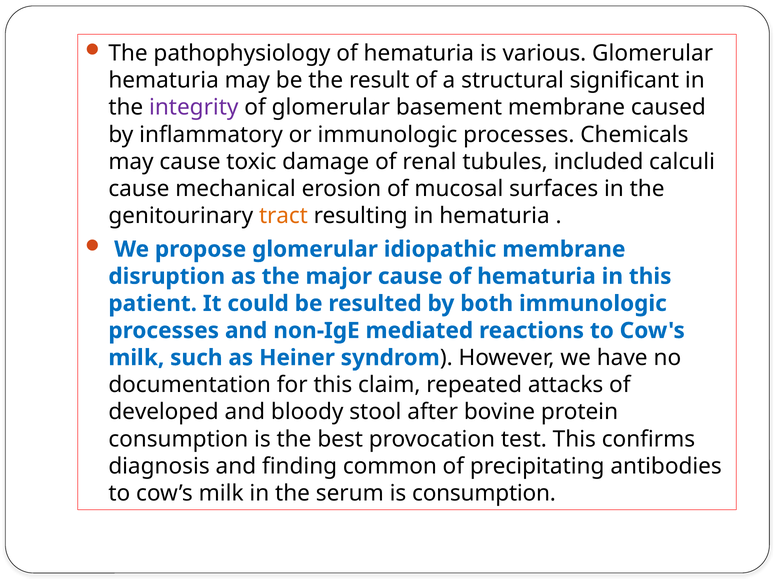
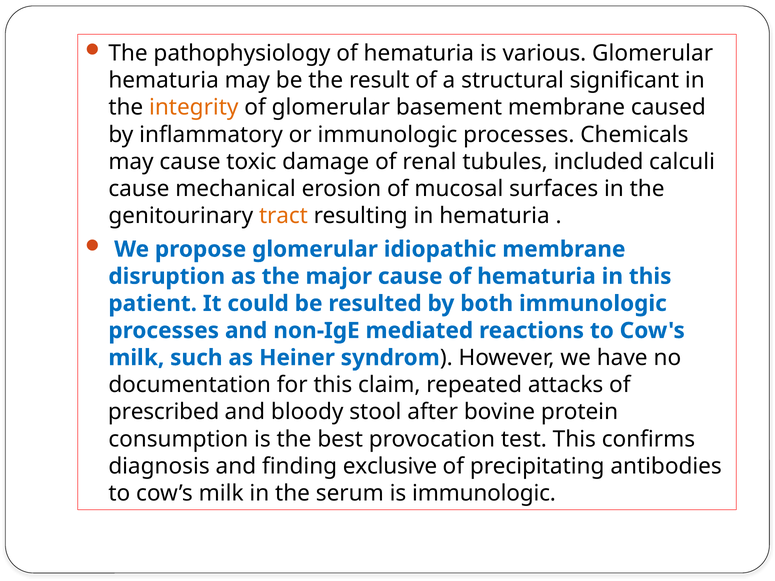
integrity colour: purple -> orange
developed: developed -> prescribed
common: common -> exclusive
is consumption: consumption -> immunologic
